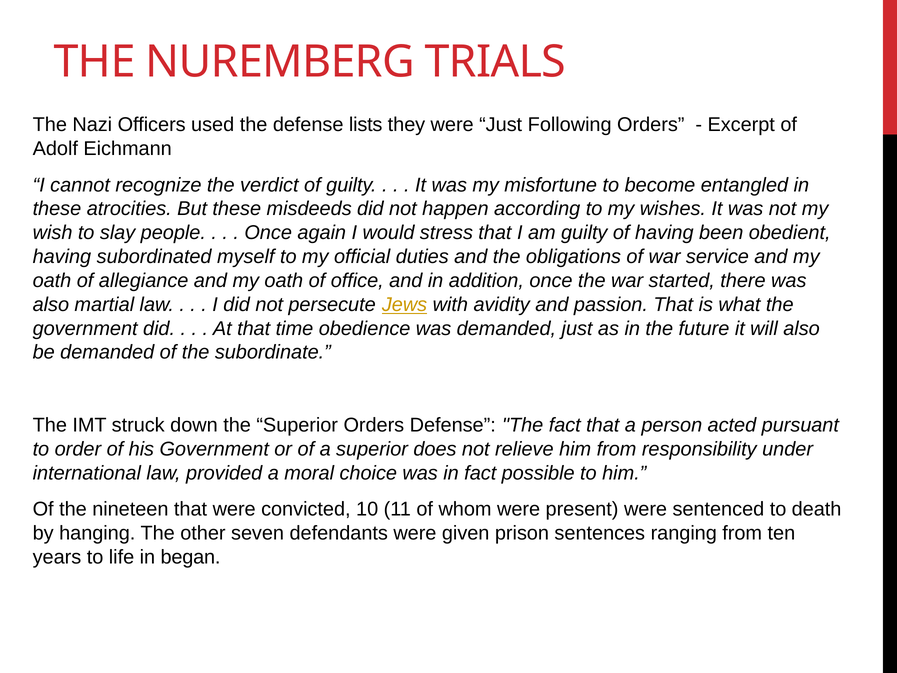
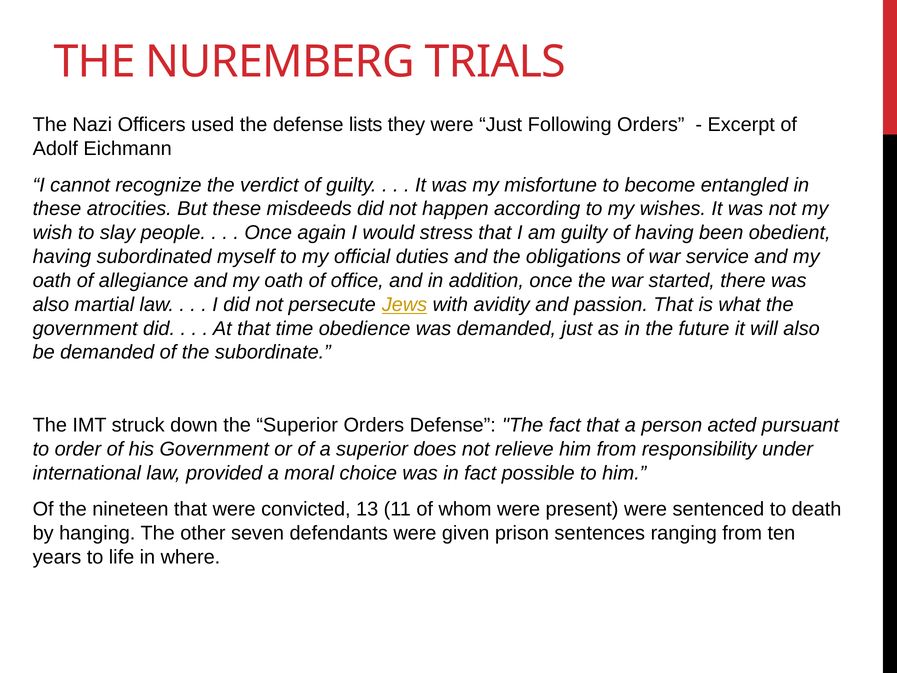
10: 10 -> 13
began: began -> where
